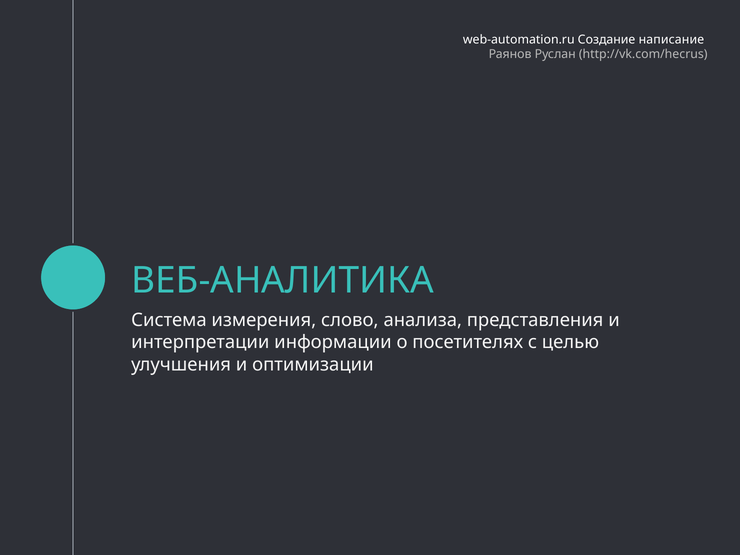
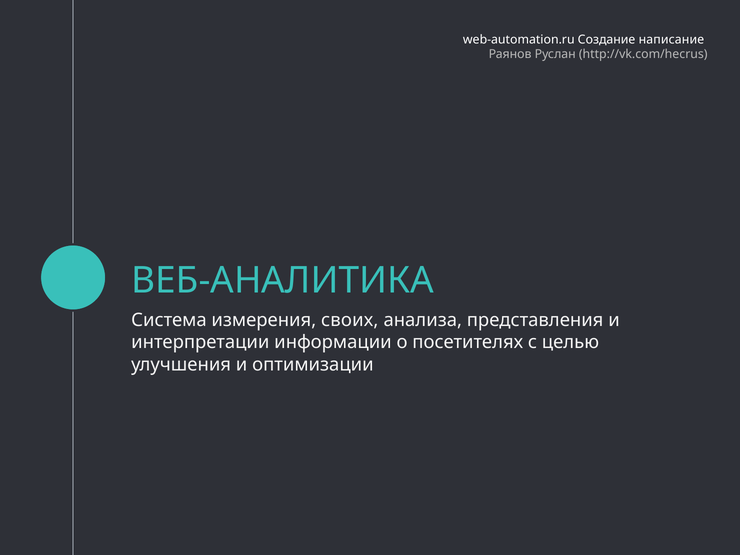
слово: слово -> своих
